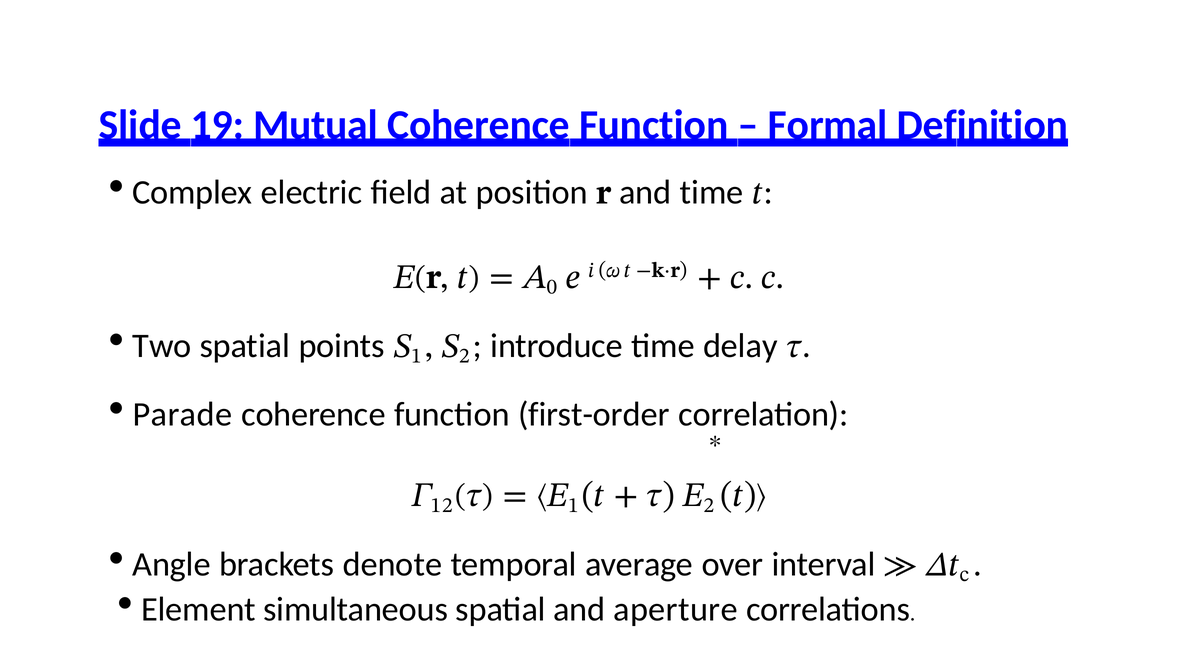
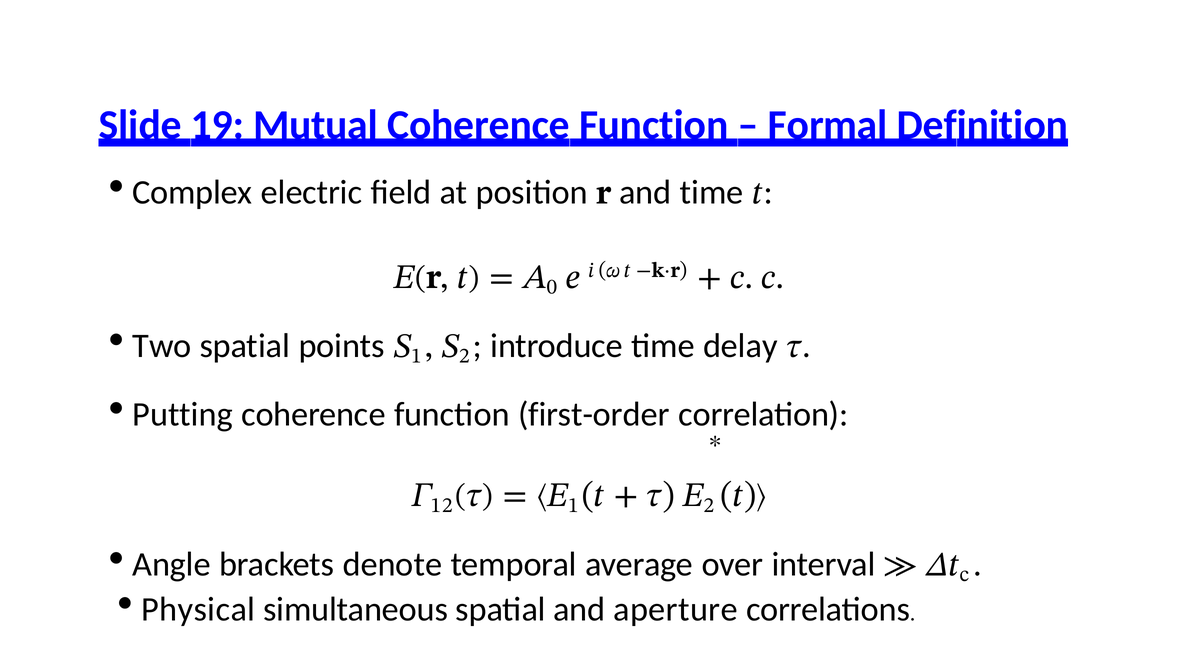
Parade: Parade -> Putting
Element: Element -> Physical
